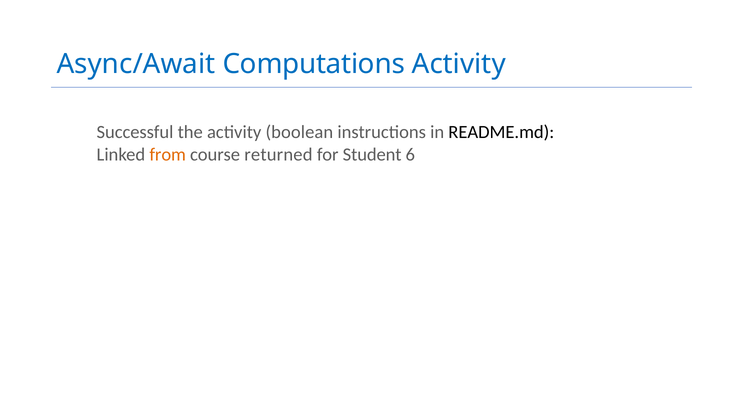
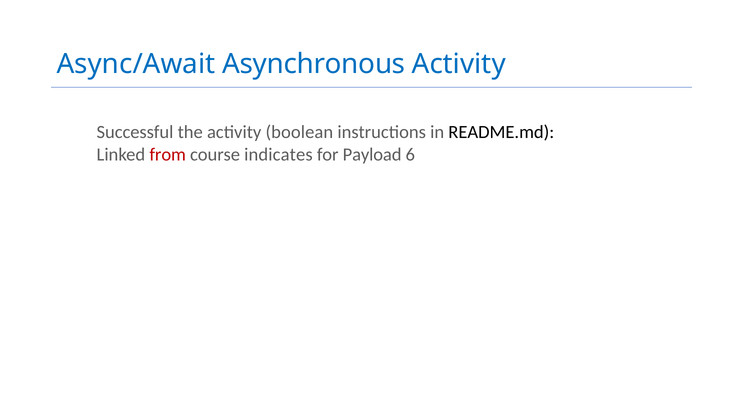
Computations: Computations -> Asynchronous
from colour: orange -> red
returned: returned -> indicates
Student: Student -> Payload
